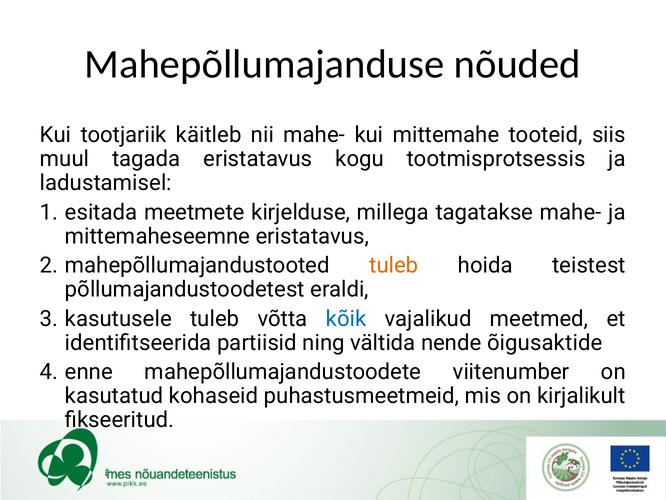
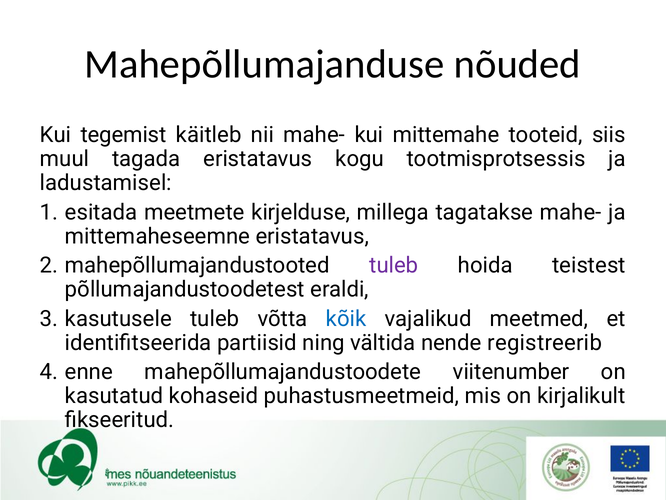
tootjariik: tootjariik -> tegemist
tuleb at (394, 265) colour: orange -> purple
õigusaktide: õigusaktide -> registreerib
